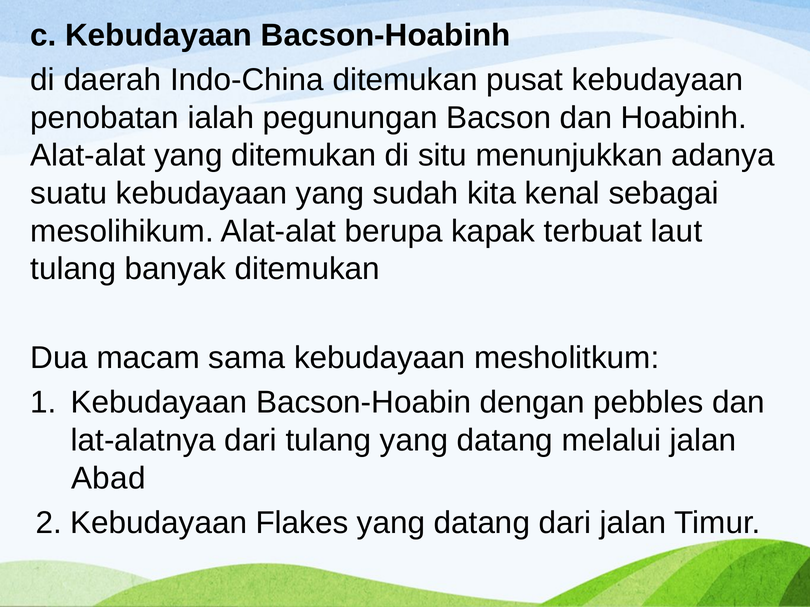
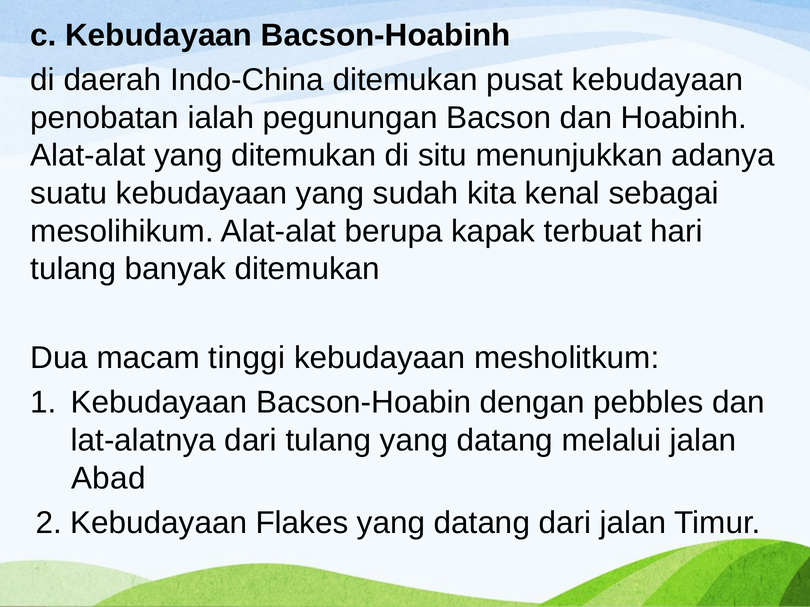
laut: laut -> hari
sama: sama -> tinggi
